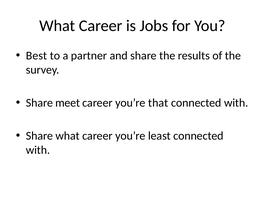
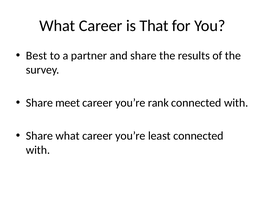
Jobs: Jobs -> That
that: that -> rank
